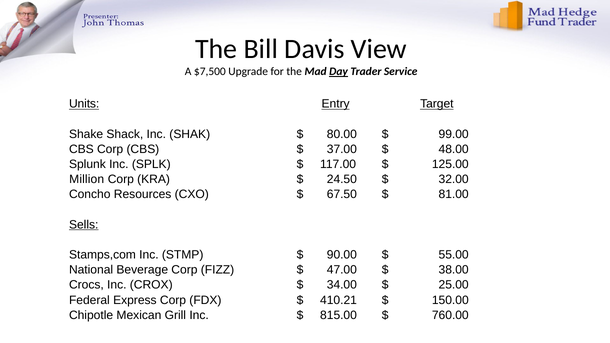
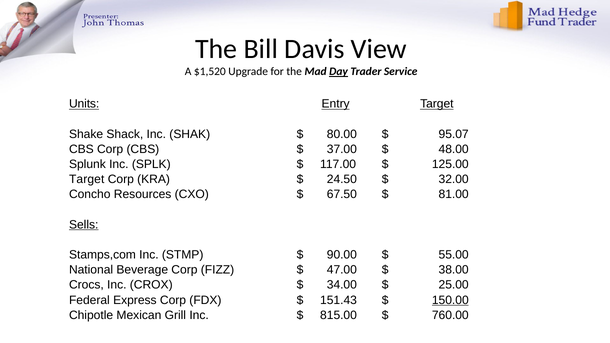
$7,500: $7,500 -> $1,520
99.00: 99.00 -> 95.07
Million at (87, 179): Million -> Target
410.21: 410.21 -> 151.43
150.00 underline: none -> present
